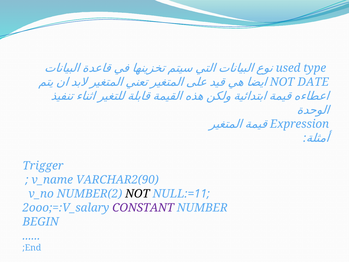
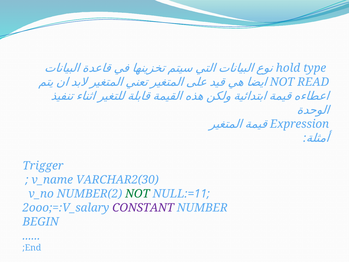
used: used -> hold
DATE: DATE -> READ
VARCHAR2(90: VARCHAR2(90 -> VARCHAR2(30
NOT at (137, 194) colour: black -> green
